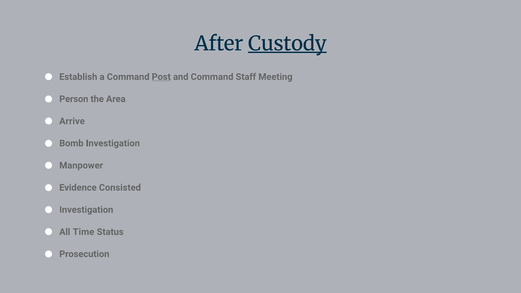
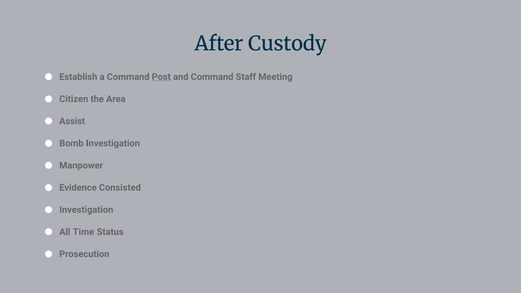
Custody underline: present -> none
Person: Person -> Citizen
Arrive: Arrive -> Assist
